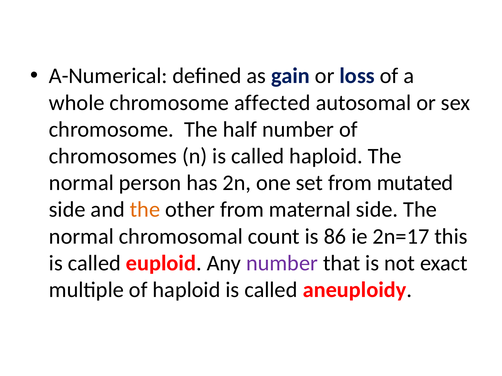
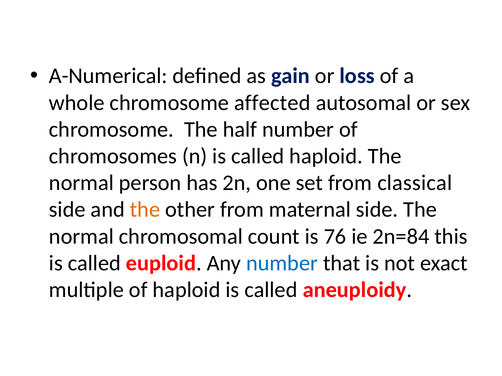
mutated: mutated -> classical
86: 86 -> 76
2n=17: 2n=17 -> 2n=84
number at (282, 263) colour: purple -> blue
